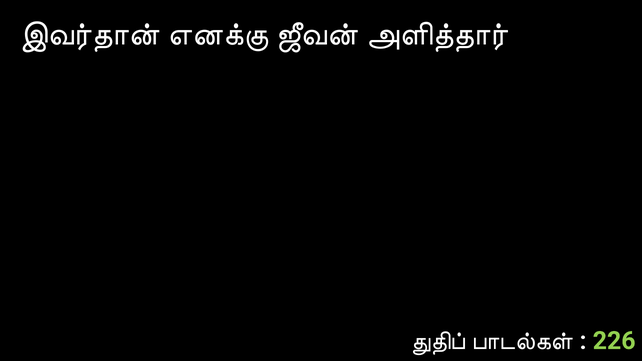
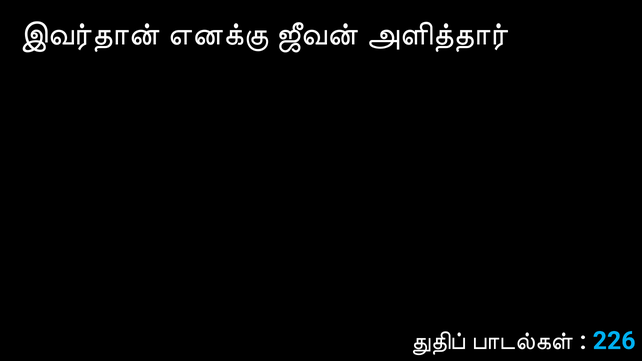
226 colour: light green -> light blue
